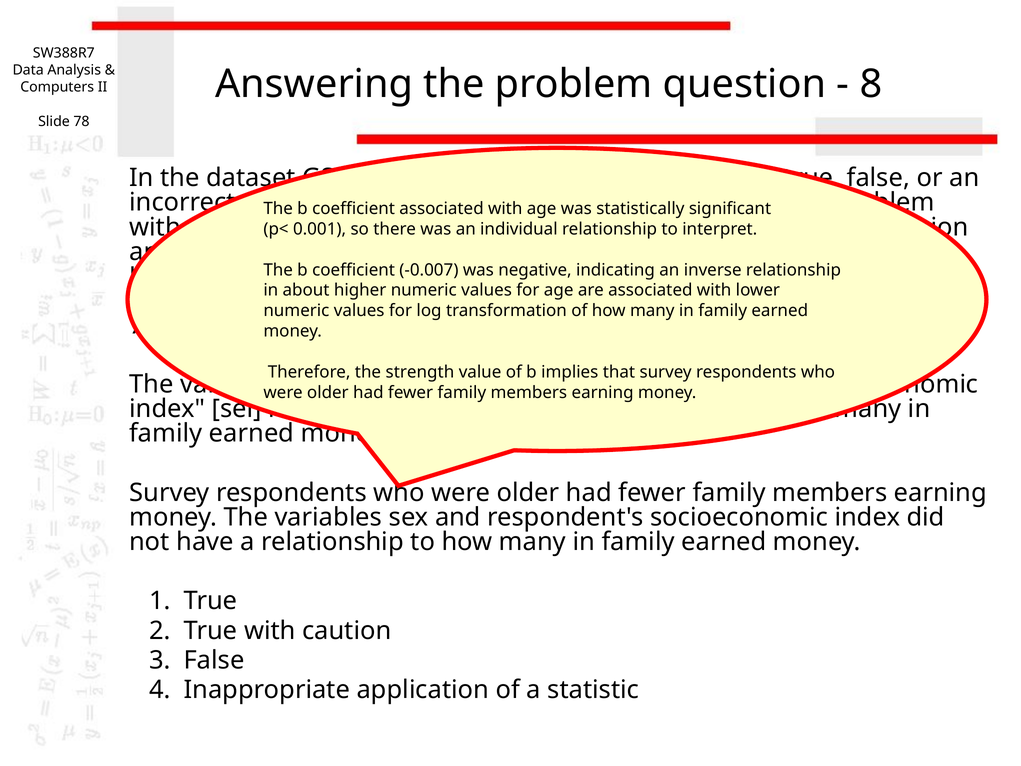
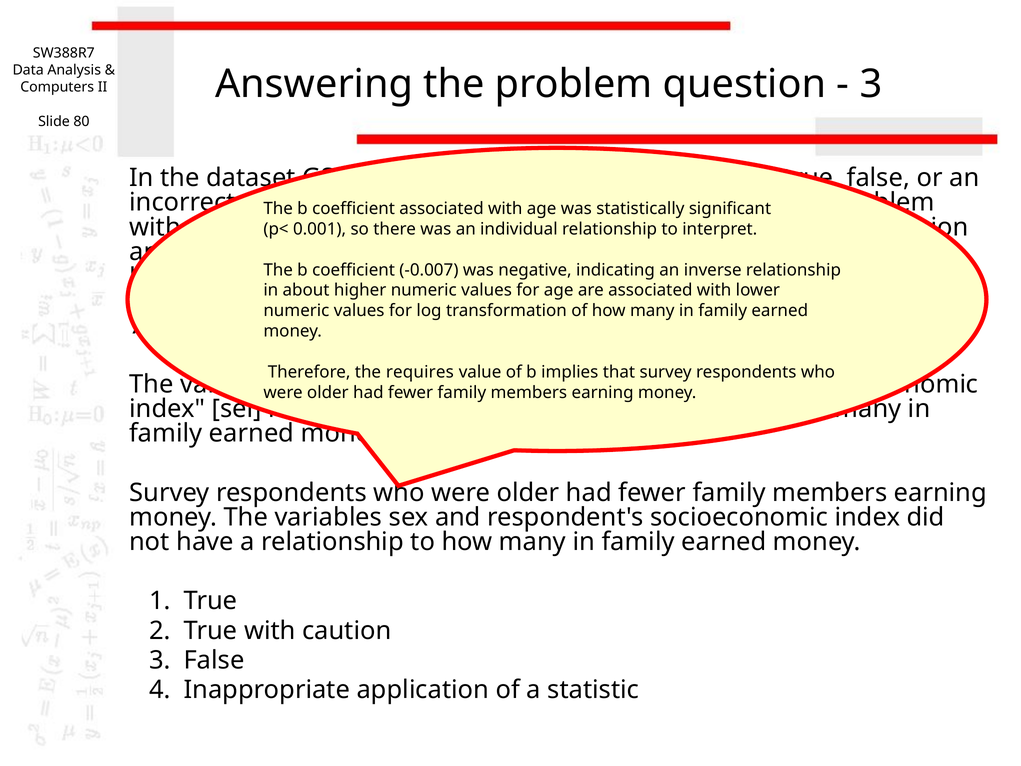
8 at (871, 84): 8 -> 3
78: 78 -> 80
strength: strength -> requires
